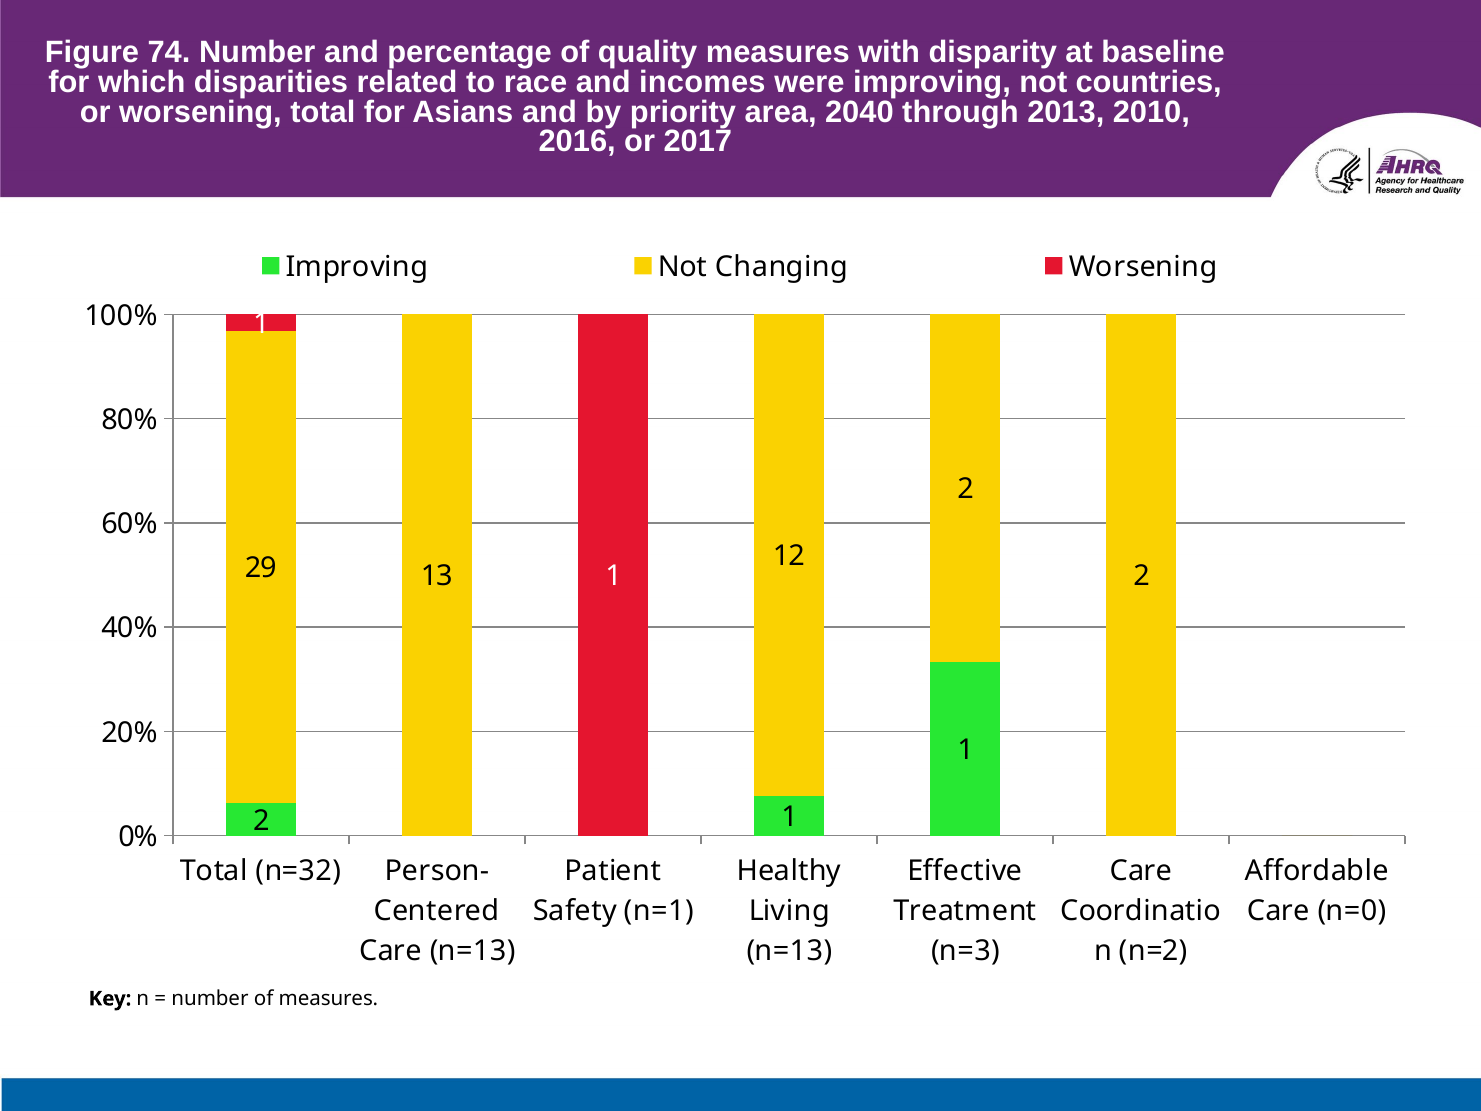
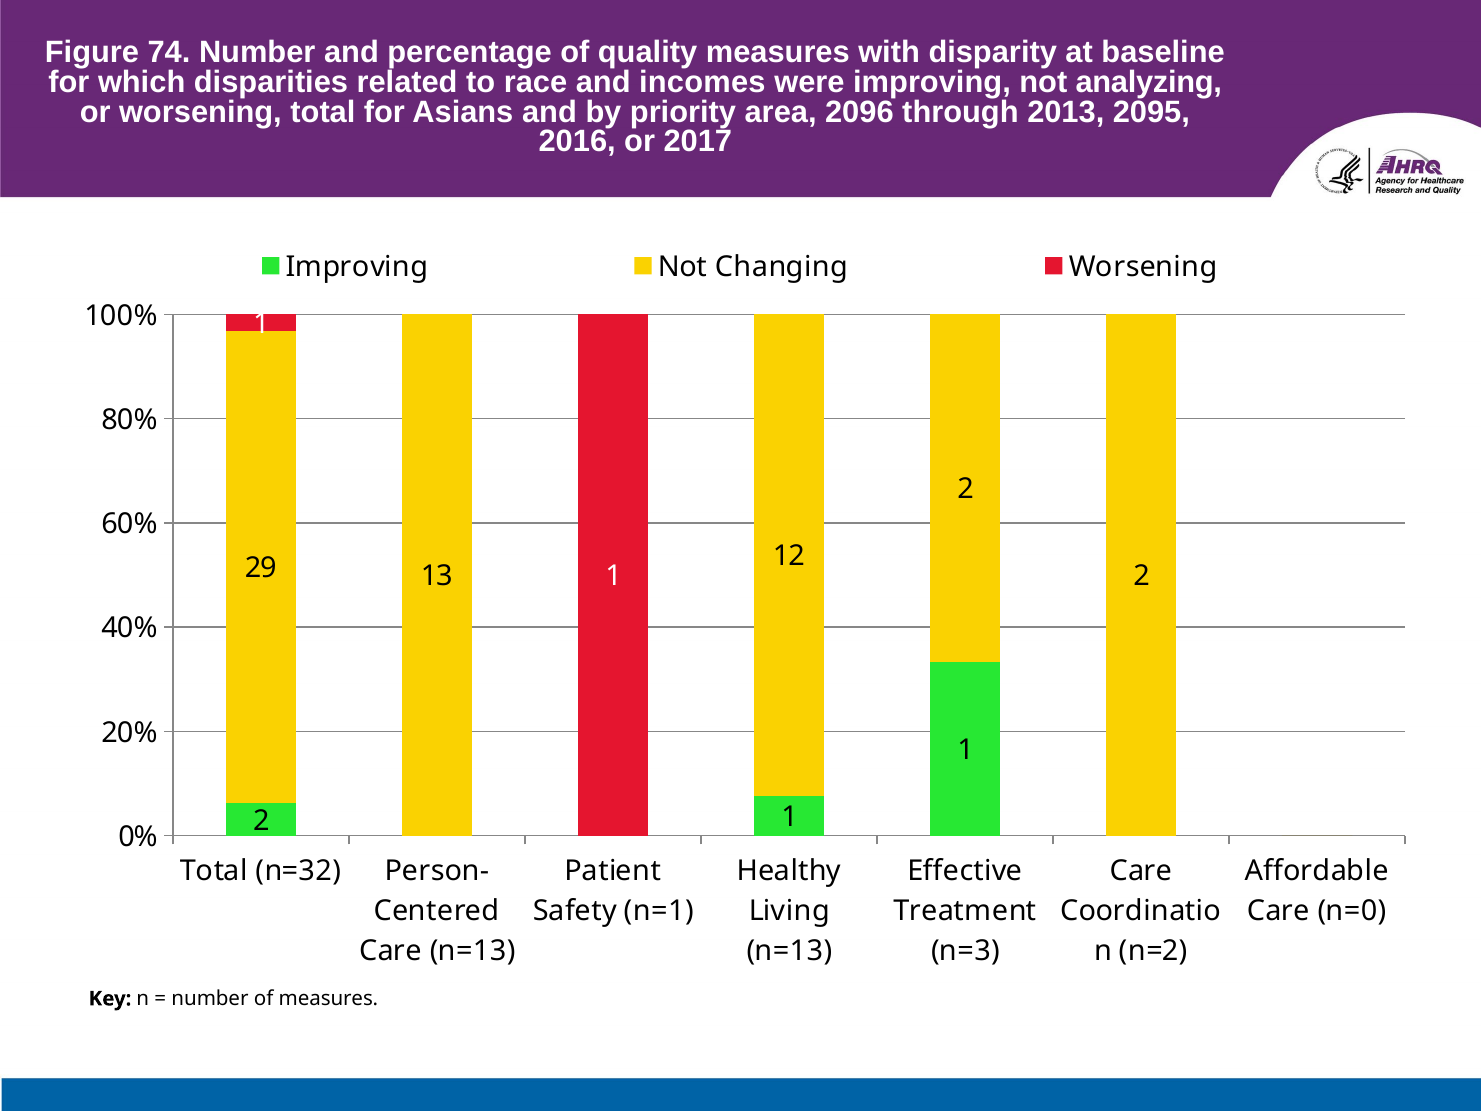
countries: countries -> analyzing
2040: 2040 -> 2096
2010: 2010 -> 2095
